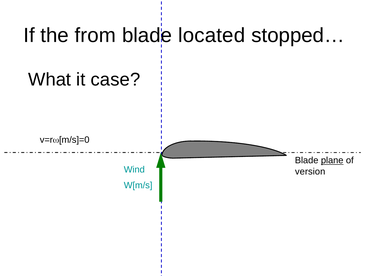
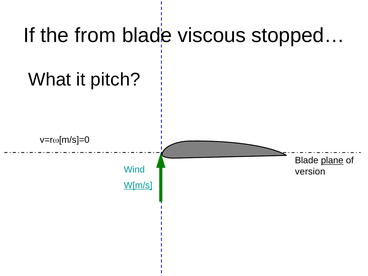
located: located -> viscous
case: case -> pitch
W[m/s underline: none -> present
